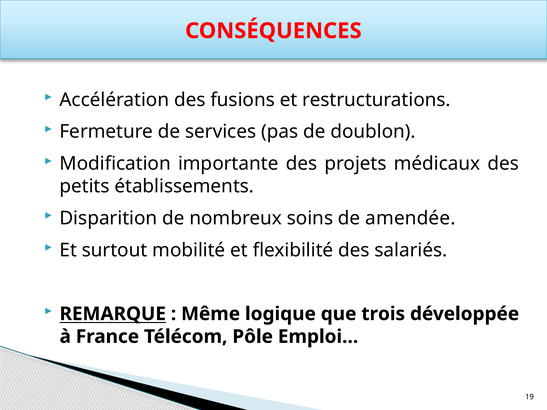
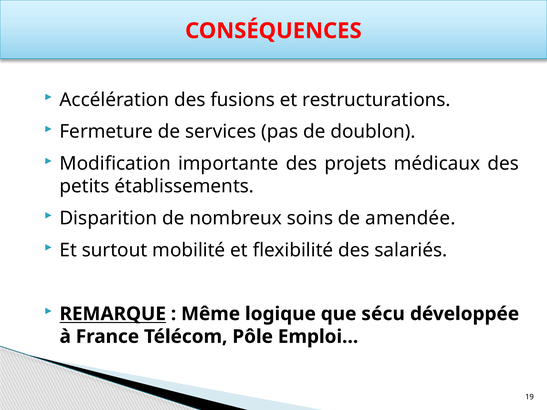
trois: trois -> sécu
